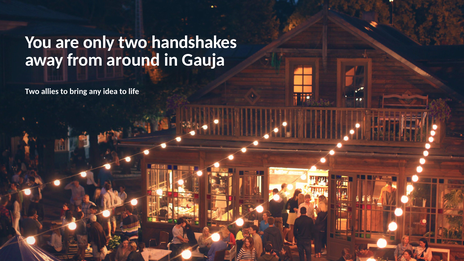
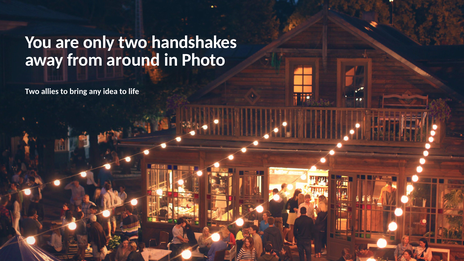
Gauja: Gauja -> Photo
